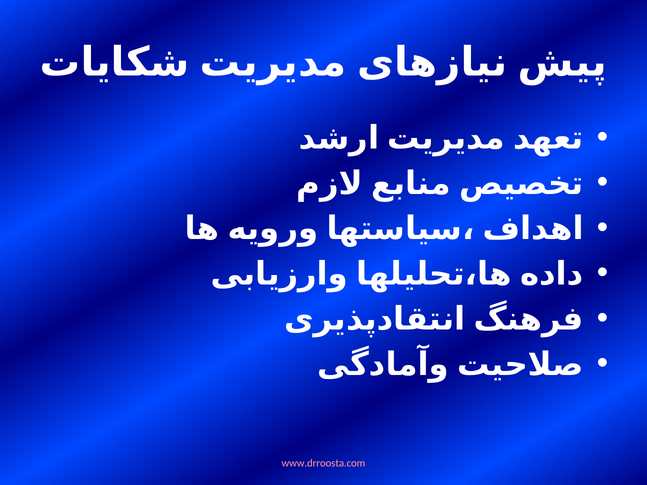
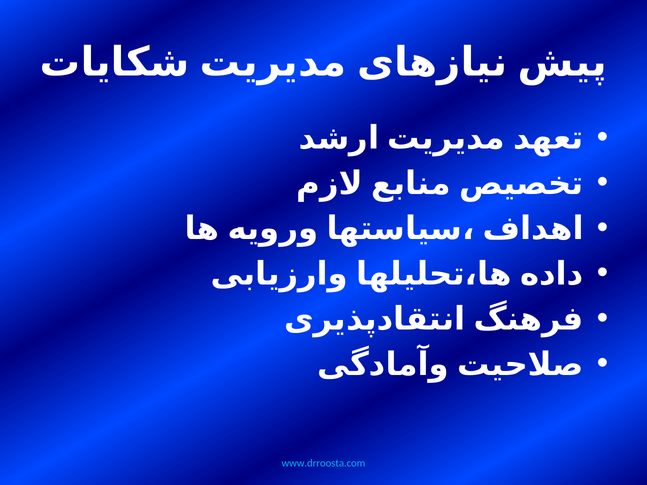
www.drroosta.com colour: pink -> light blue
